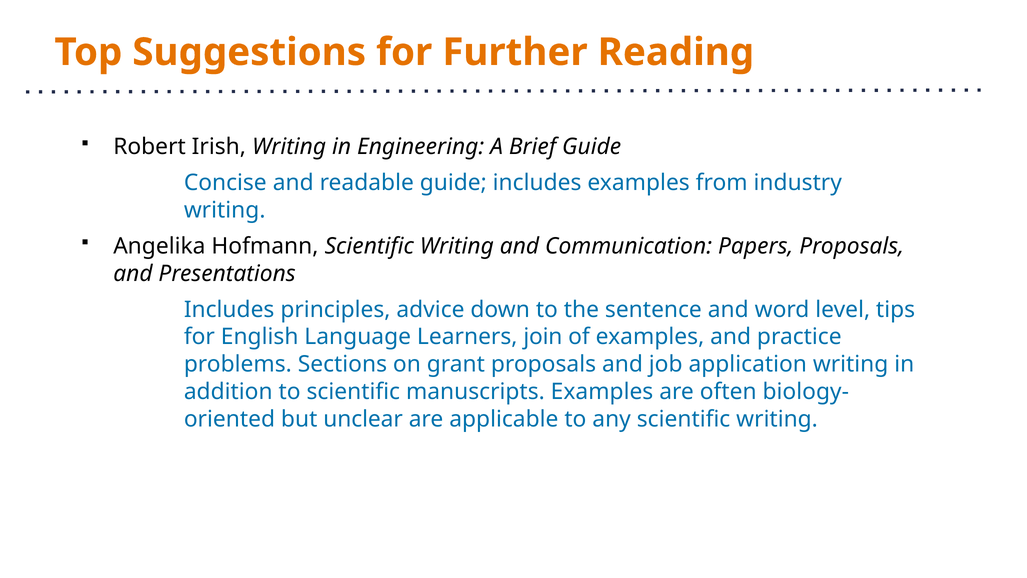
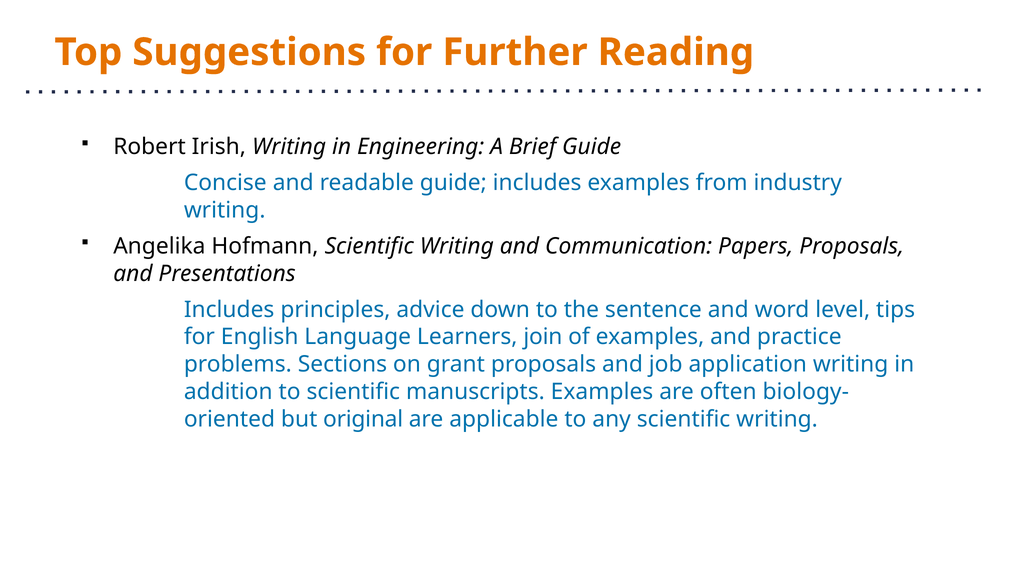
unclear: unclear -> original
